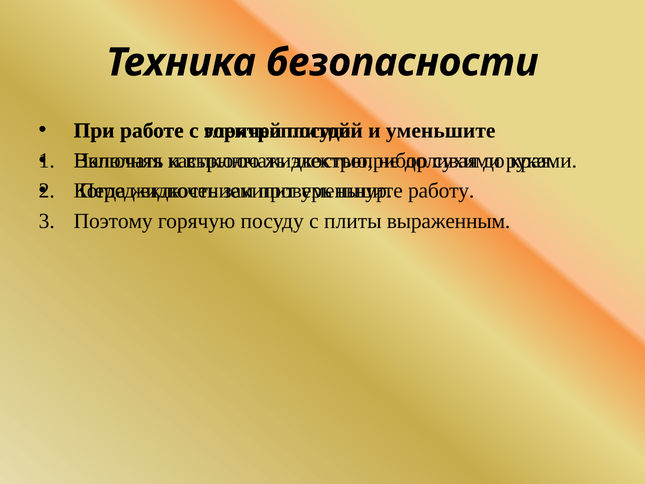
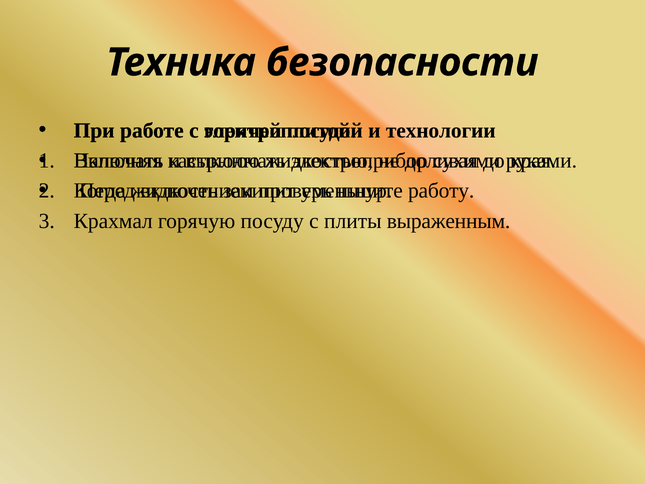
и уменьшите: уменьшите -> технологии
Поэтому: Поэтому -> Крахмал
